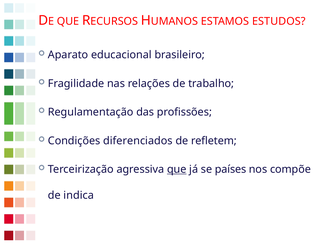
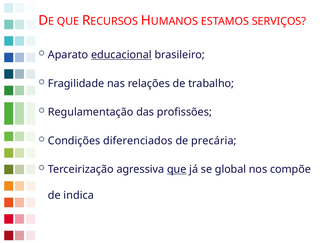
ESTUDOS: ESTUDOS -> SERVIÇOS
educacional underline: none -> present
refletem: refletem -> precária
países: países -> global
